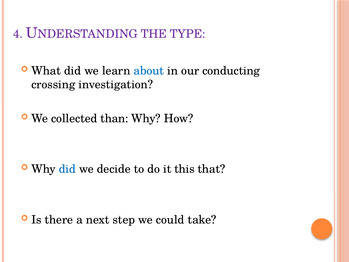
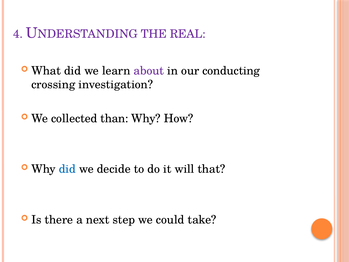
TYPE: TYPE -> REAL
about colour: blue -> purple
this: this -> will
